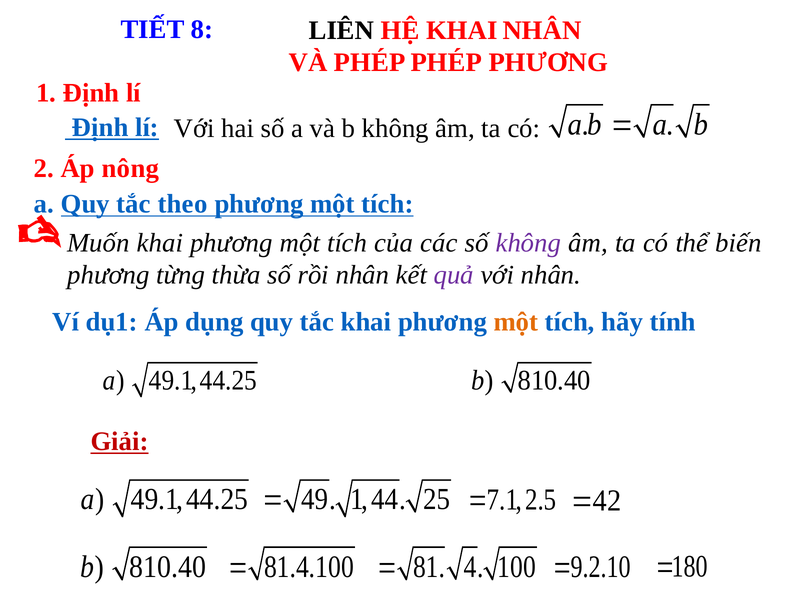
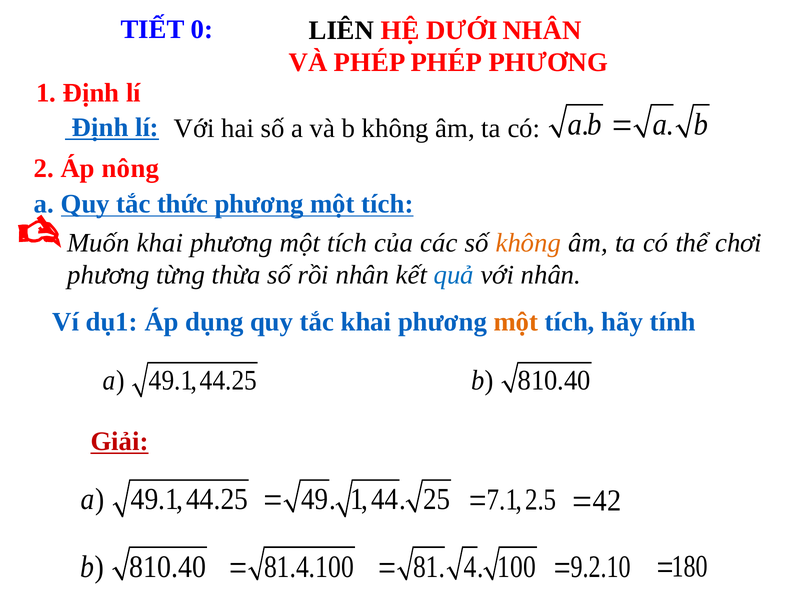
8: 8 -> 0
HỆ KHAI: KHAI -> DƯỚI
theo: theo -> thức
không at (528, 243) colour: purple -> orange
biến: biến -> chơi
quả colour: purple -> blue
